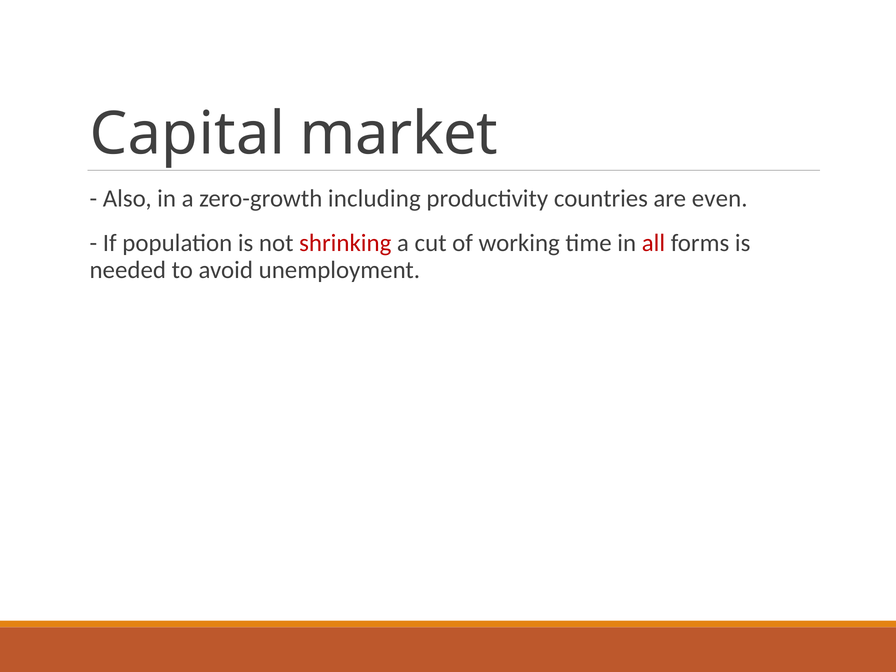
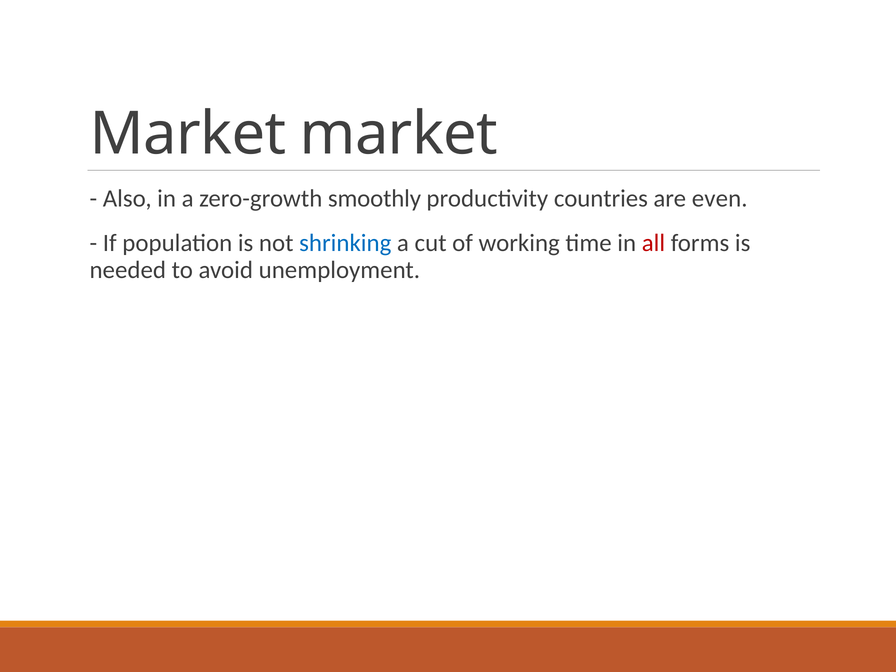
Capital at (187, 134): Capital -> Market
including: including -> smoothly
shrinking colour: red -> blue
